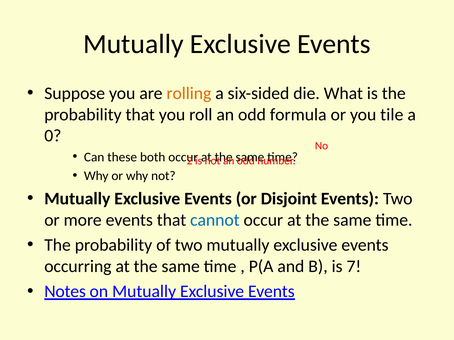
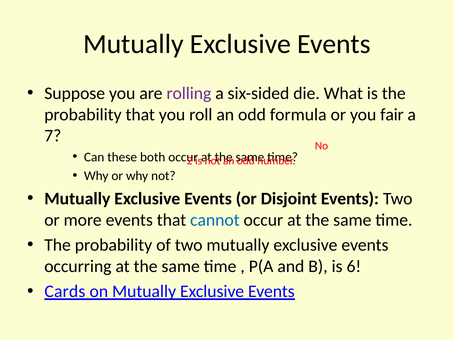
rolling colour: orange -> purple
tile: tile -> fair
0: 0 -> 7
7: 7 -> 6
Notes: Notes -> Cards
